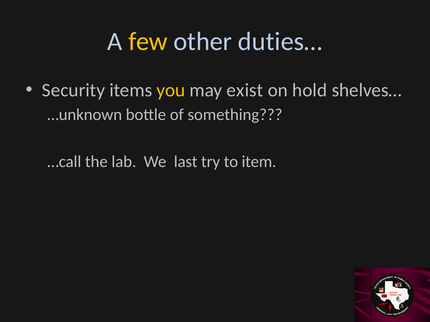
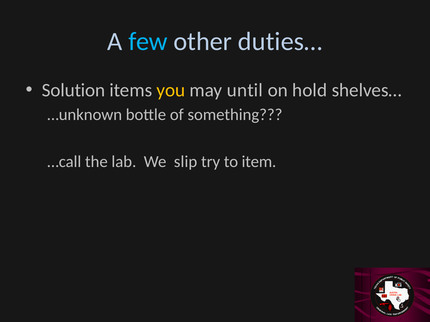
few colour: yellow -> light blue
Security: Security -> Solution
exist: exist -> until
last: last -> slip
